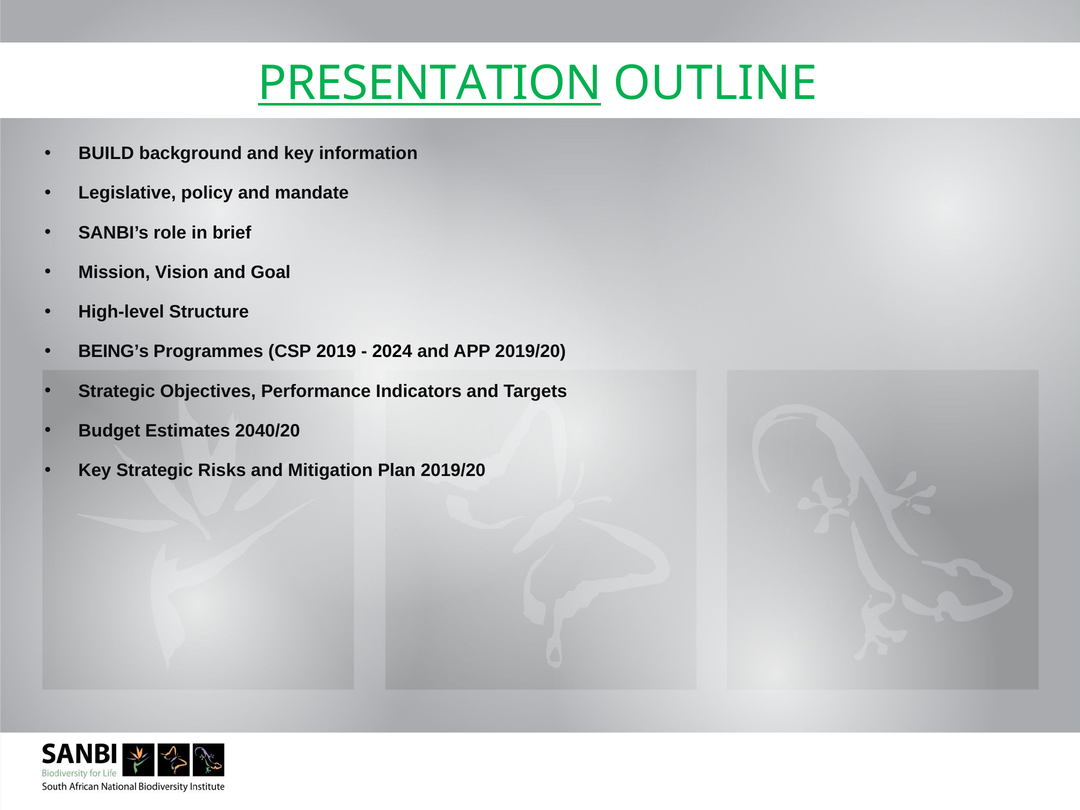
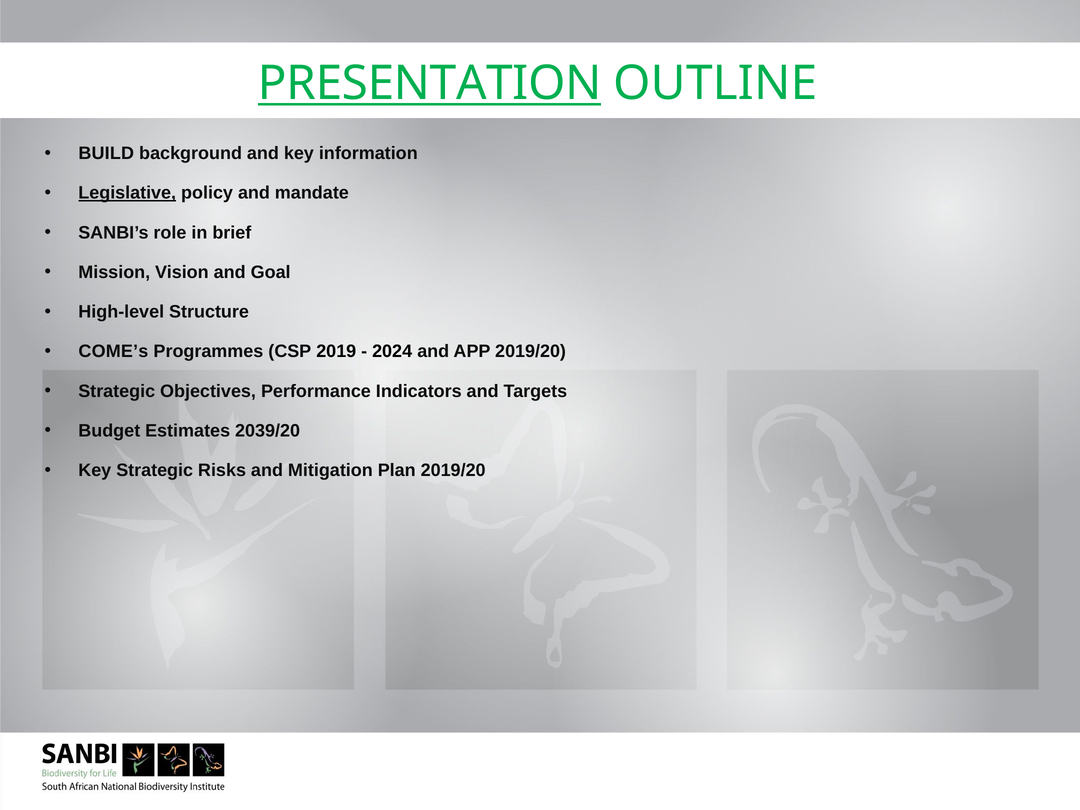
Legislative underline: none -> present
BEING’s: BEING’s -> COME’s
2040/20: 2040/20 -> 2039/20
